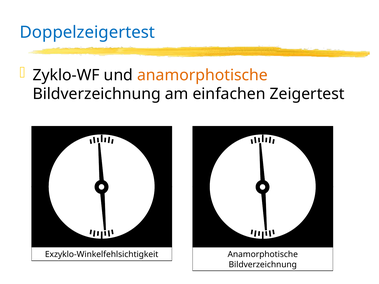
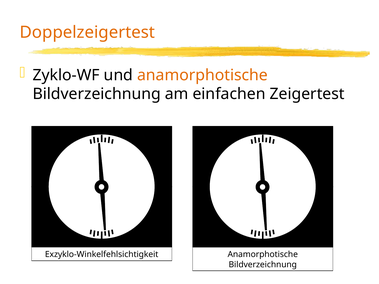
Doppelzeigertest colour: blue -> orange
